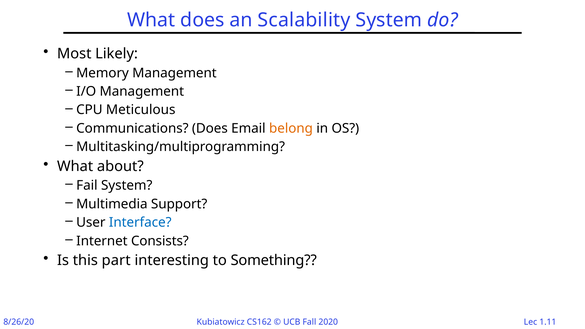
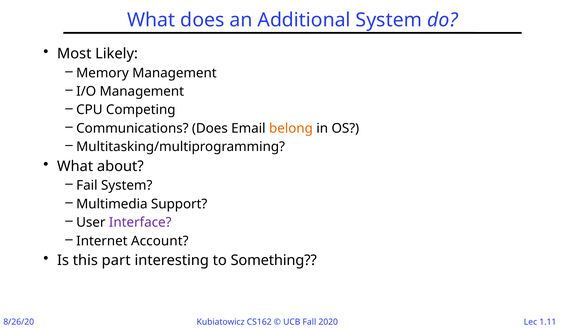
Scalability: Scalability -> Additional
Meticulous: Meticulous -> Competing
Interface colour: blue -> purple
Consists: Consists -> Account
